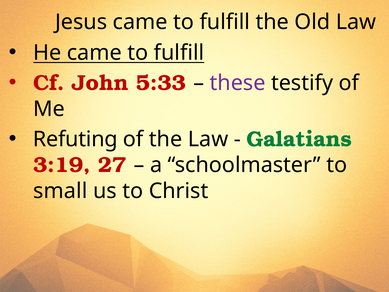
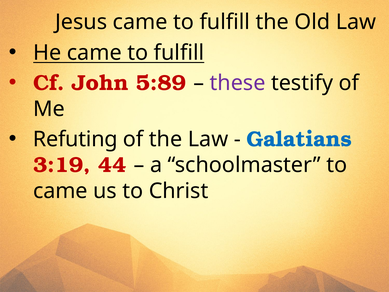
5:33: 5:33 -> 5:89
Galatians colour: green -> blue
27: 27 -> 44
small at (60, 191): small -> came
